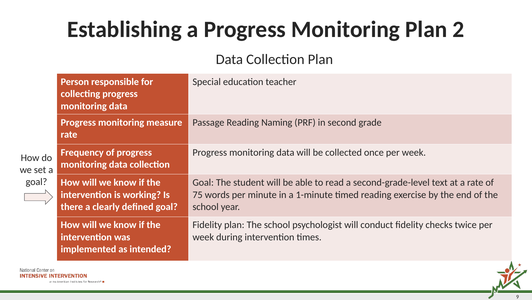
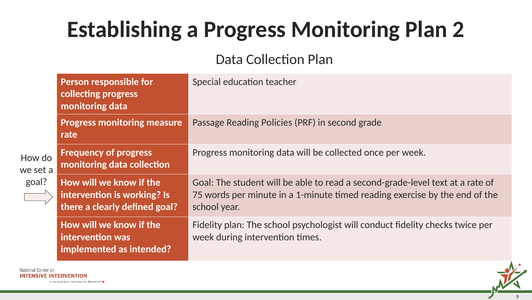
Naming: Naming -> Policies
